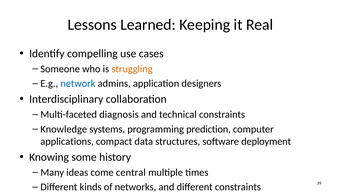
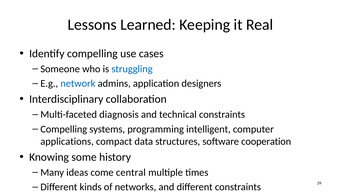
struggling colour: orange -> blue
Knowledge at (64, 129): Knowledge -> Compelling
prediction: prediction -> intelligent
deployment: deployment -> cooperation
